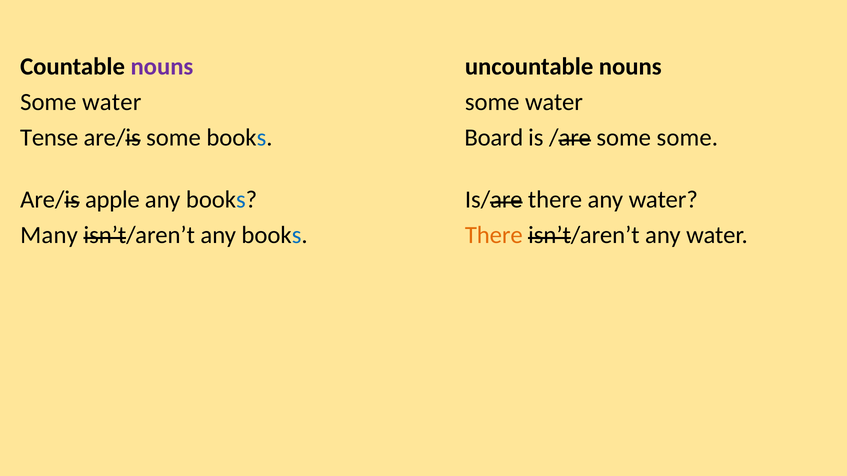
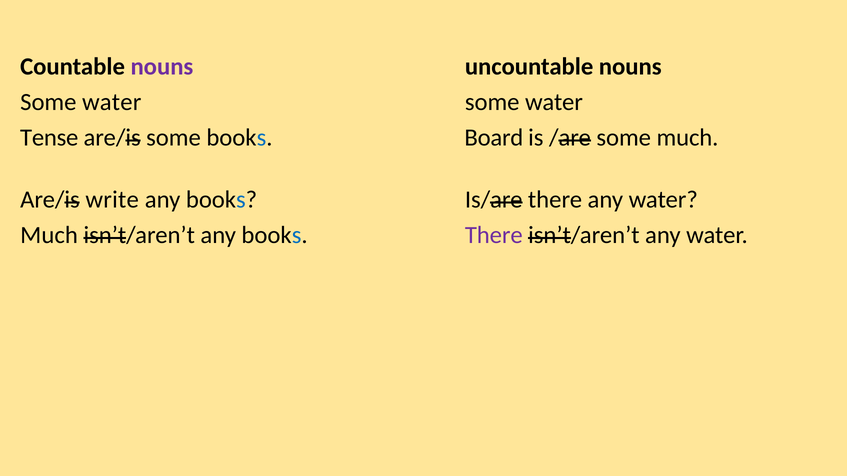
some some: some -> much
apple: apple -> write
Many at (49, 235): Many -> Much
There at (494, 235) colour: orange -> purple
